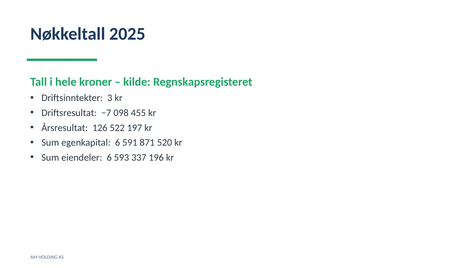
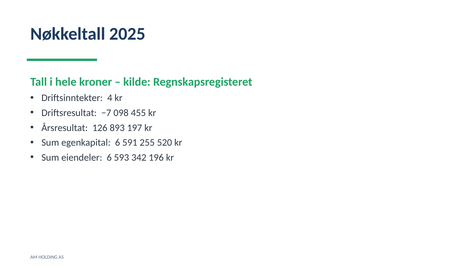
3: 3 -> 4
522: 522 -> 893
871: 871 -> 255
337: 337 -> 342
